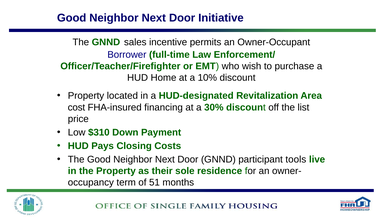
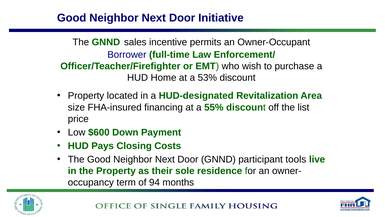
10%: 10% -> 53%
cost: cost -> size
30%: 30% -> 55%
$310: $310 -> $600
51: 51 -> 94
